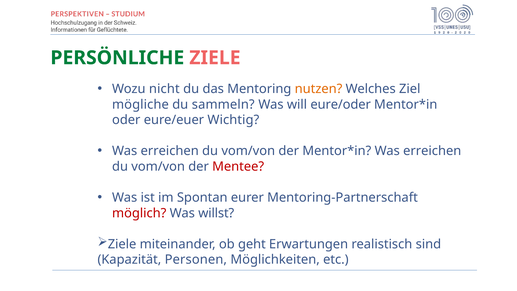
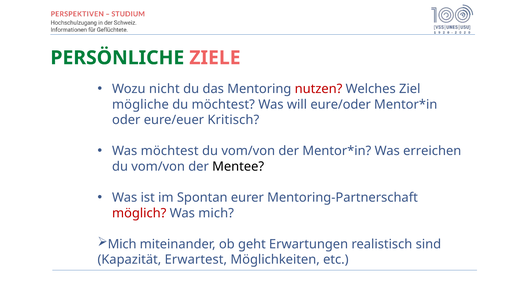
nutzen colour: orange -> red
du sammeln: sammeln -> möchtest
Wichtig: Wichtig -> Kritisch
erreichen at (170, 151): erreichen -> möchtest
Mentee colour: red -> black
Was willst: willst -> mich
Ziele at (122, 244): Ziele -> Mich
Personen: Personen -> Erwartest
